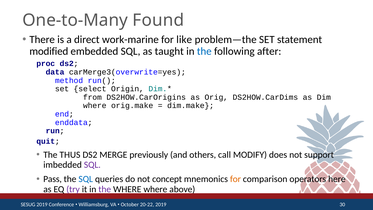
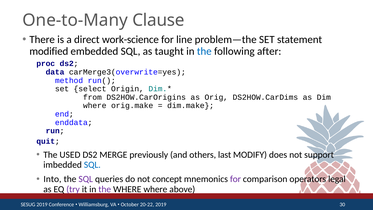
Found: Found -> Clause
work-marine: work-marine -> work-science
like: like -> line
THUS: THUS -> USED
call: call -> last
SQL at (92, 165) colour: purple -> blue
Pass: Pass -> Into
SQL at (86, 179) colour: blue -> purple
for at (235, 179) colour: orange -> purple
here: here -> legal
